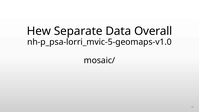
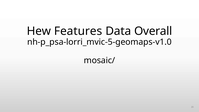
Separate: Separate -> Features
